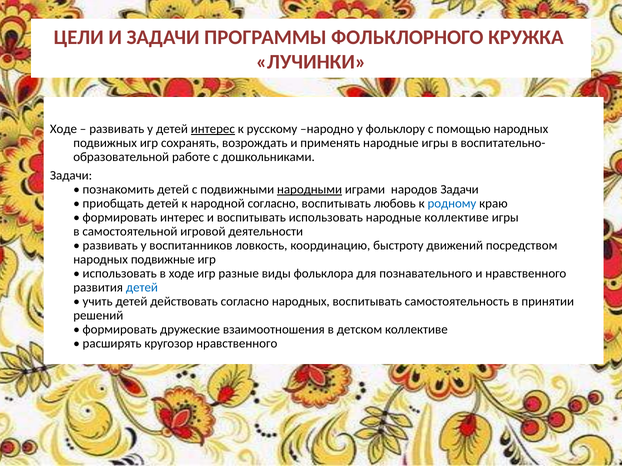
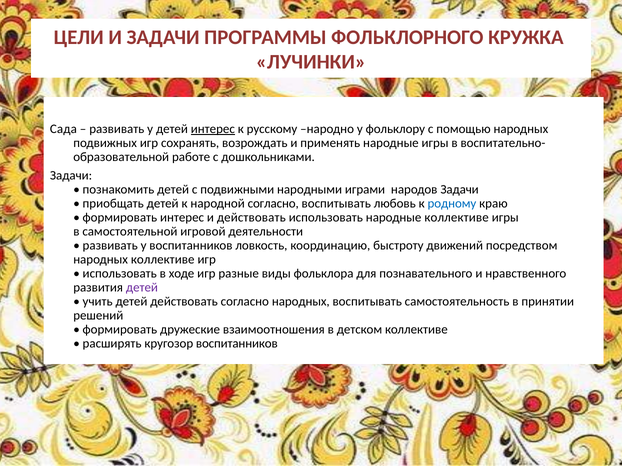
Ходе at (63, 129): Ходе -> Сада
народными underline: present -> none
и воспитывать: воспитывать -> действовать
народных подвижные: подвижные -> коллективе
детей at (142, 288) colour: blue -> purple
кругозор нравственного: нравственного -> воспитанников
